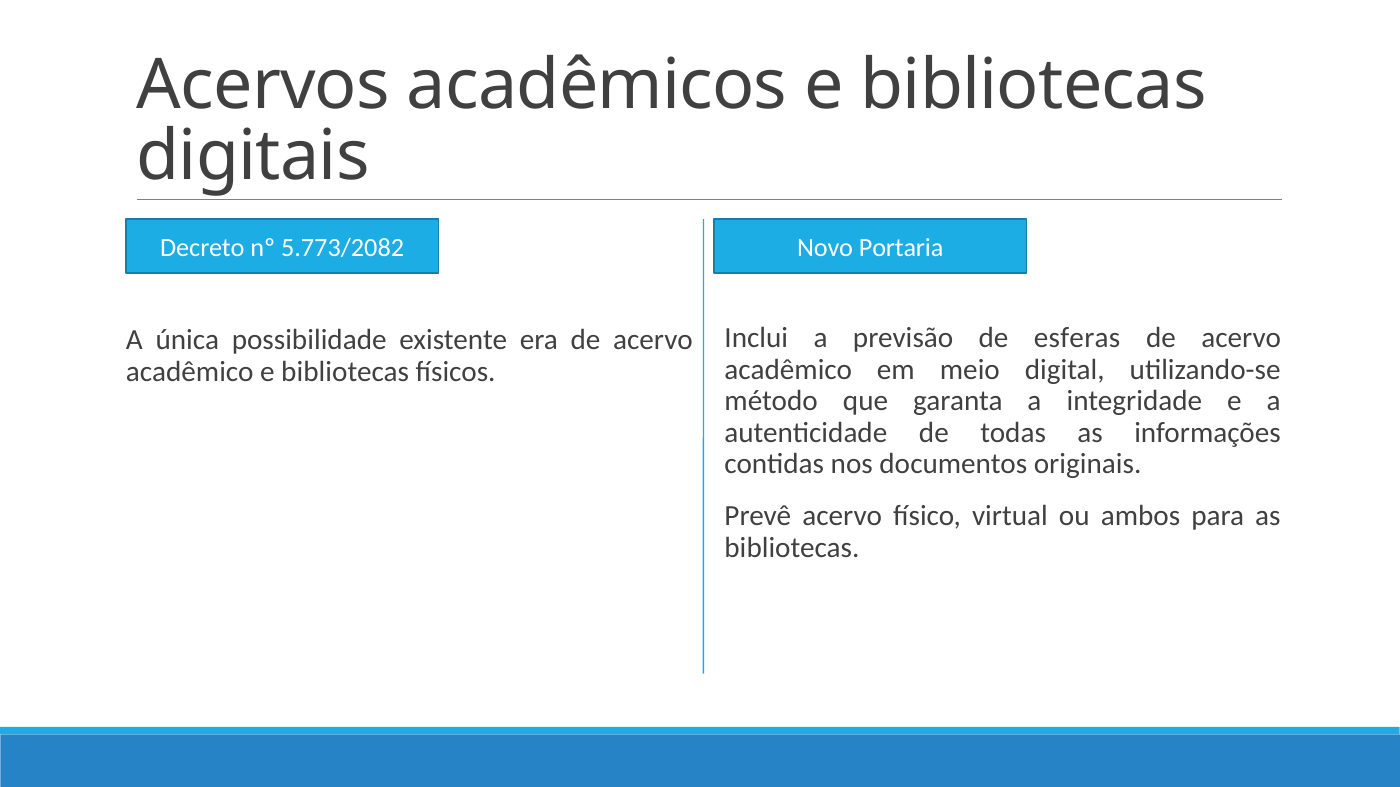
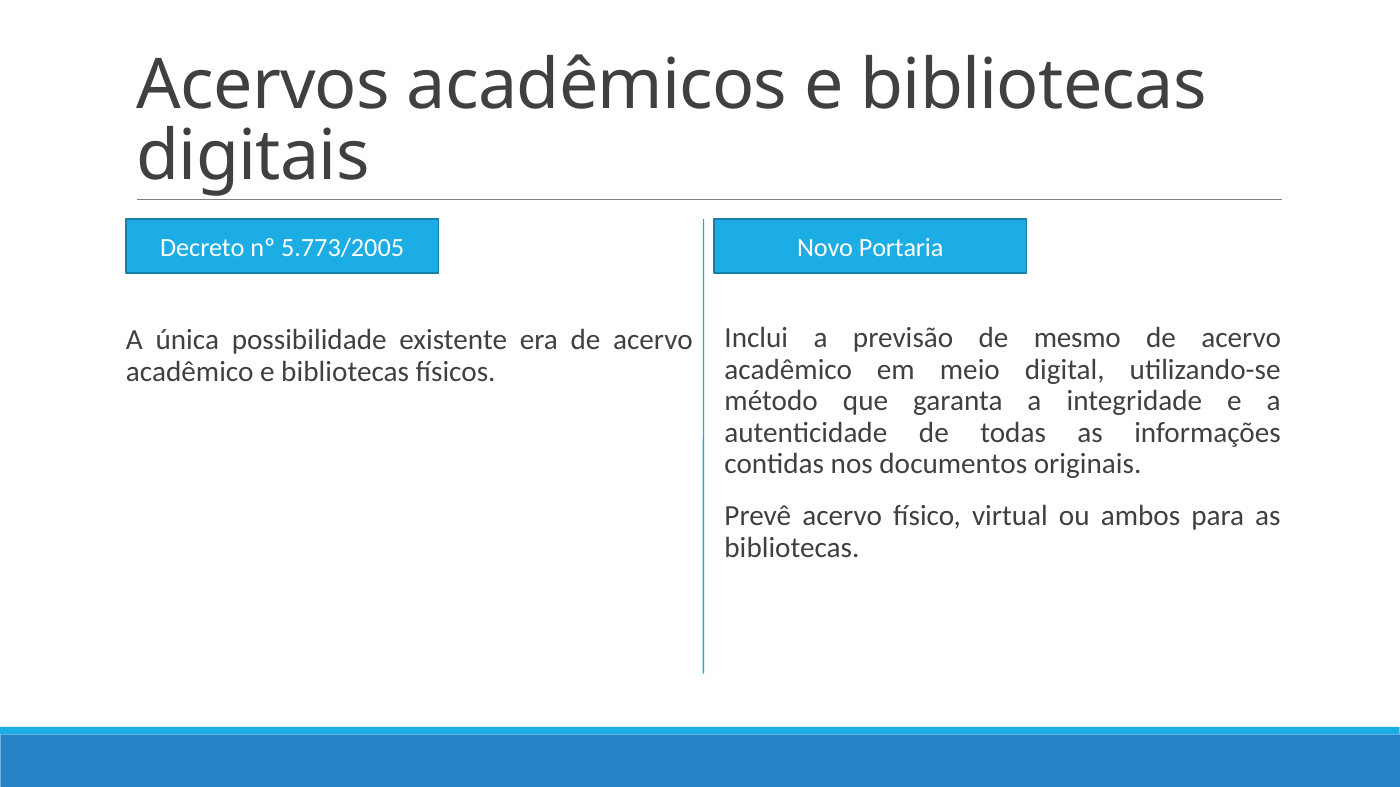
5.773/2082: 5.773/2082 -> 5.773/2005
esferas: esferas -> mesmo
